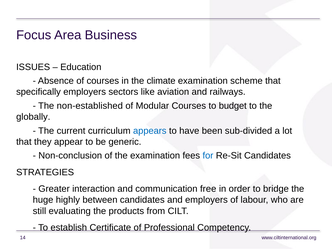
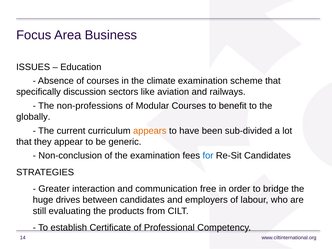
specifically employers: employers -> discussion
non-established: non-established -> non-professions
budget: budget -> benefit
appears colour: blue -> orange
highly: highly -> drives
